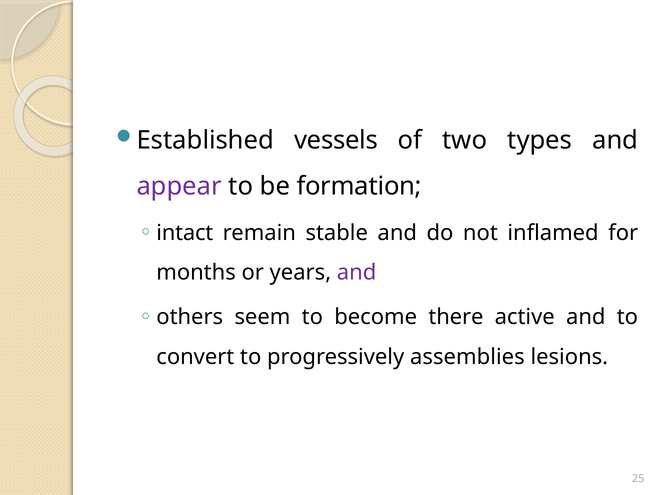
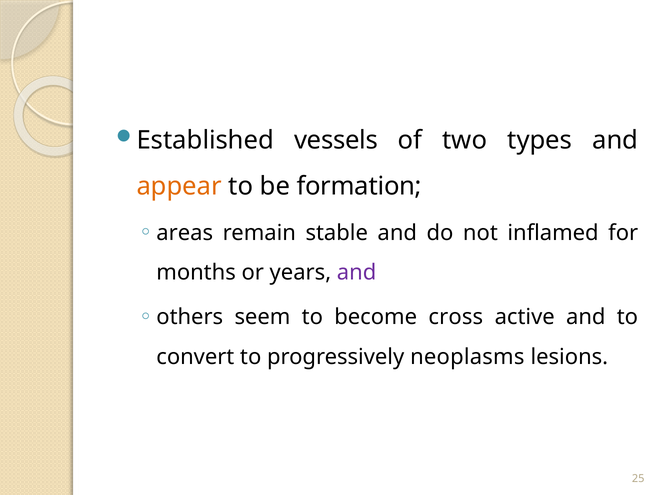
appear colour: purple -> orange
intact: intact -> areas
there: there -> cross
assemblies: assemblies -> neoplasms
